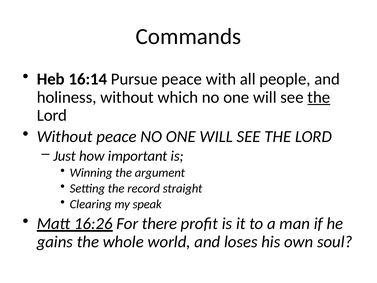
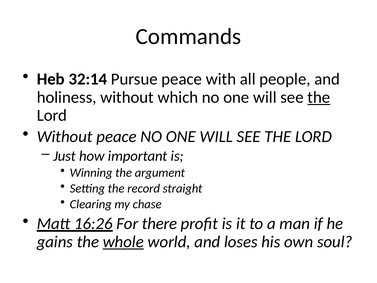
16:14: 16:14 -> 32:14
speak: speak -> chase
whole underline: none -> present
